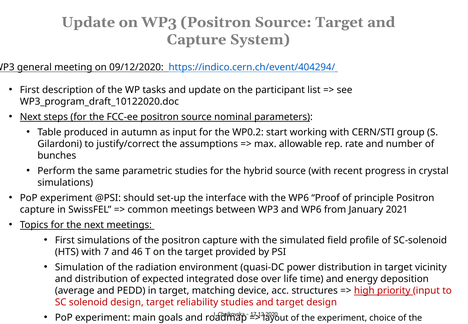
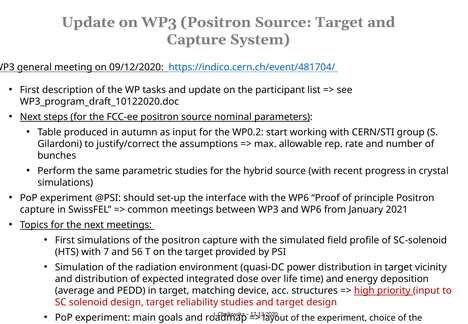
https://indico.cern.ch/event/404294/: https://indico.cern.ch/event/404294/ -> https://indico.cern.ch/event/481704/
46: 46 -> 56
